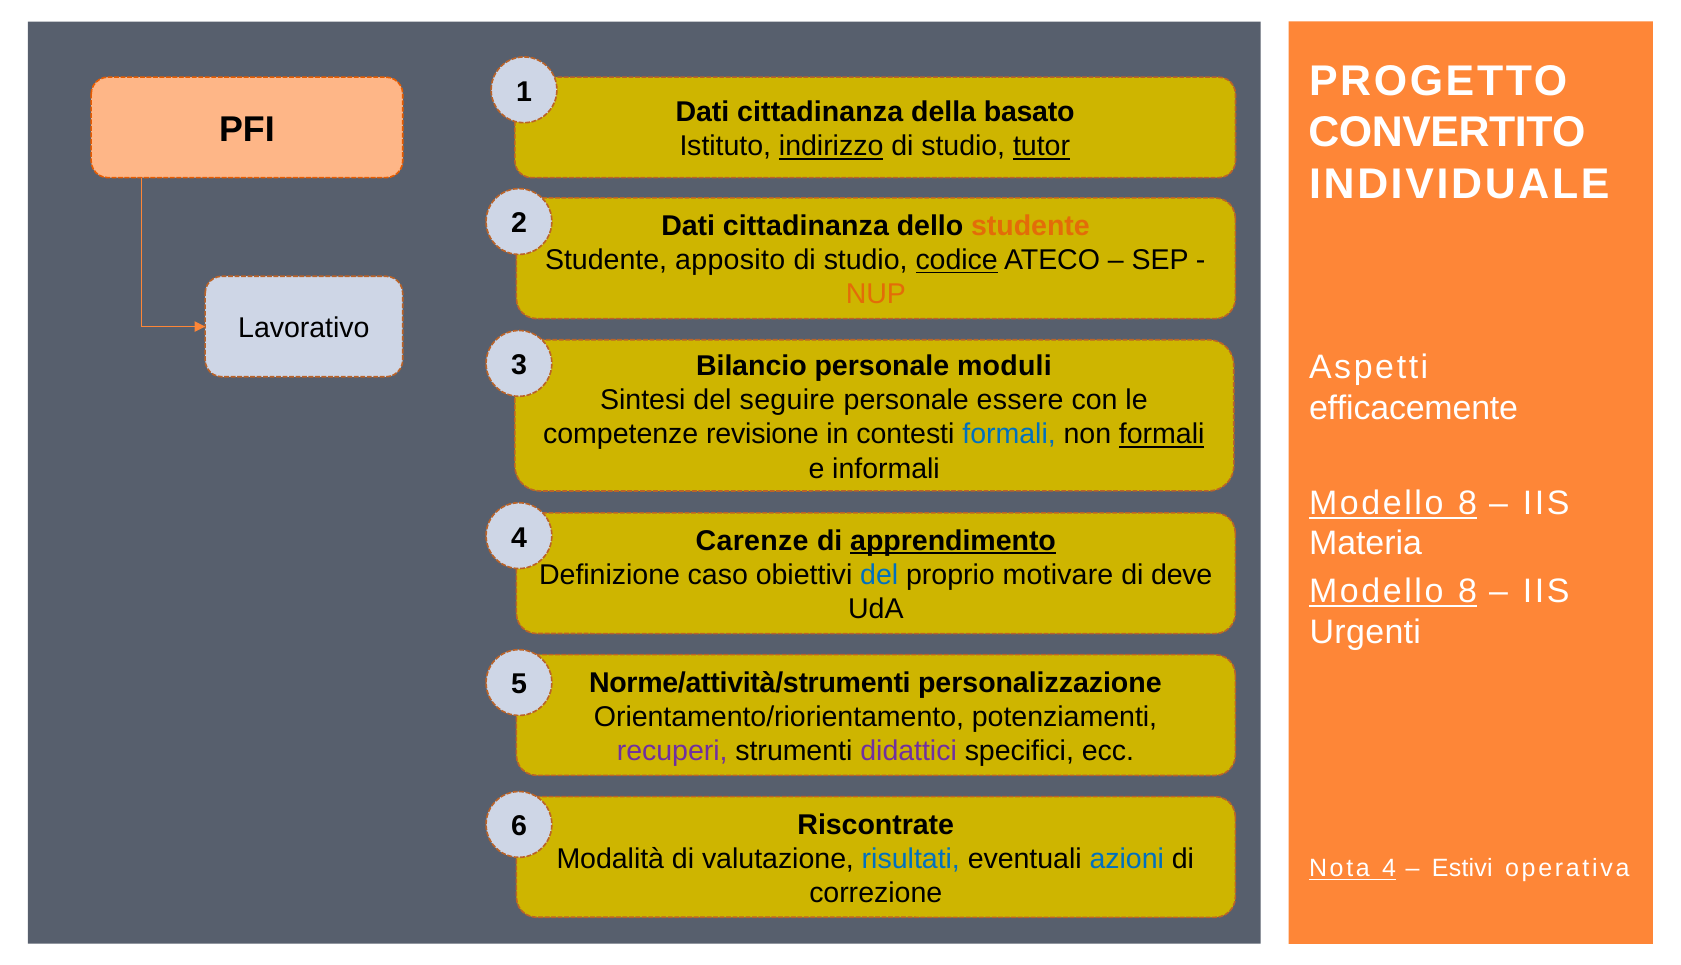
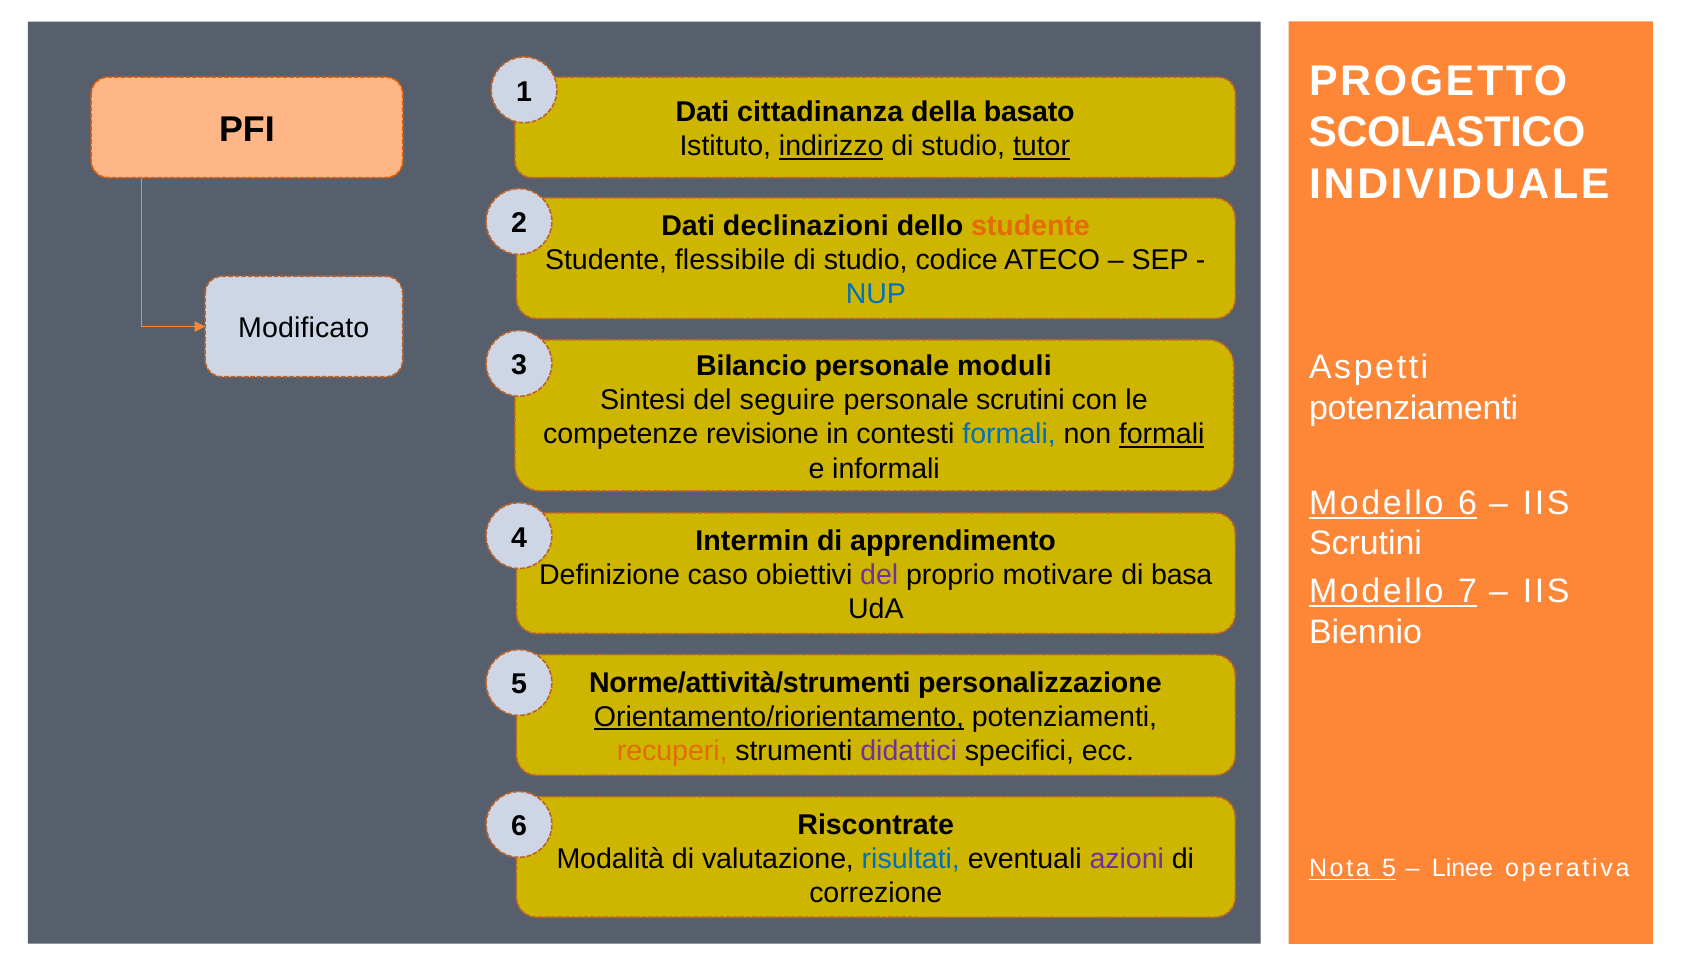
CONVERTITO: CONVERTITO -> SCOLASTICO
cittadinanza at (806, 226): cittadinanza -> declinazioni
apposito: apposito -> flessibile
codice underline: present -> none
NUP colour: orange -> blue
Lavorativo: Lavorativo -> Modificato
personale essere: essere -> scrutini
efficacemente at (1414, 408): efficacemente -> potenziamenti
8 at (1468, 503): 8 -> 6
Carenze: Carenze -> Intermin
apprendimento underline: present -> none
Materia at (1366, 543): Materia -> Scrutini
del at (879, 575) colour: blue -> purple
deve: deve -> basa
8 at (1468, 591): 8 -> 7
Urgenti: Urgenti -> Biennio
Orientamento/riorientamento underline: none -> present
recuperi colour: purple -> orange
azioni colour: blue -> purple
Nota 4: 4 -> 5
Estivi: Estivi -> Linee
